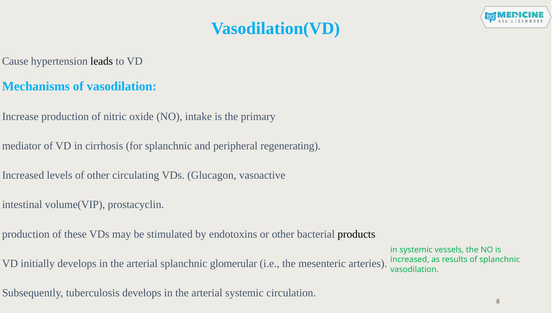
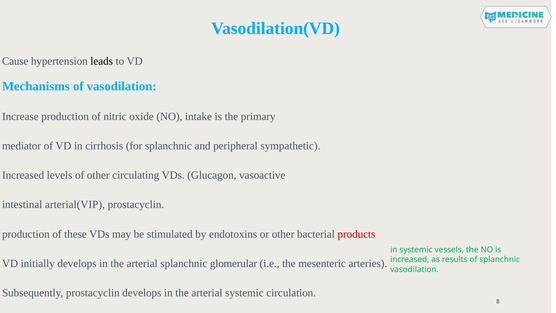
regenerating: regenerating -> sympathetic
volume(VIP: volume(VIP -> arterial(VIP
products colour: black -> red
Subsequently tuberculosis: tuberculosis -> prostacyclin
